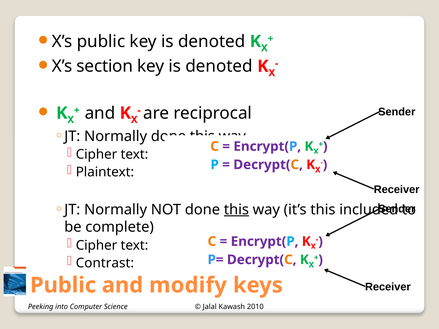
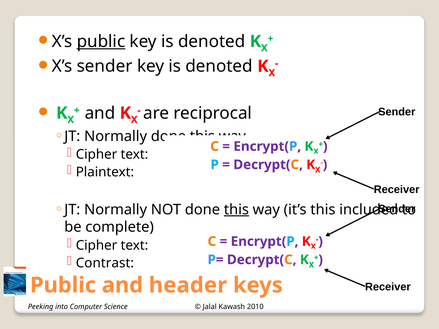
public at (101, 41) underline: none -> present
X’s section: section -> sender
modify: modify -> header
